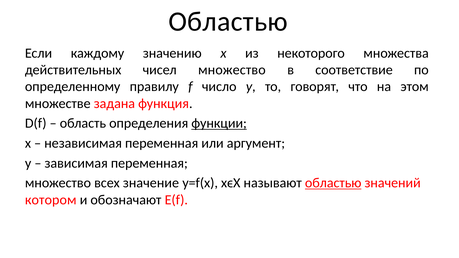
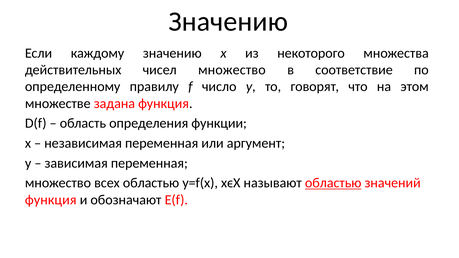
Областью at (228, 22): Областью -> Значению
функции underline: present -> none
всех значение: значение -> областью
котором at (51, 200): котором -> функция
